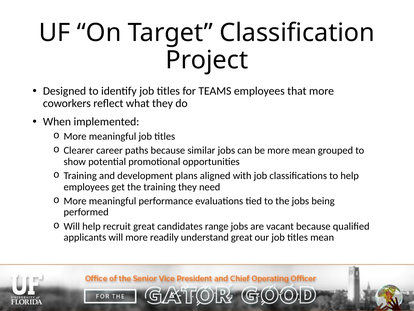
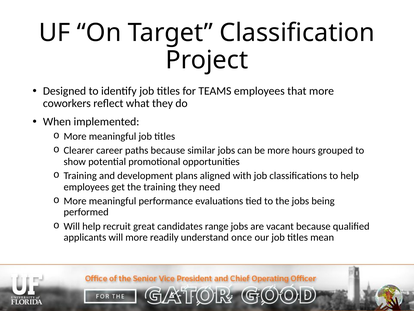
more mean: mean -> hours
understand great: great -> once
